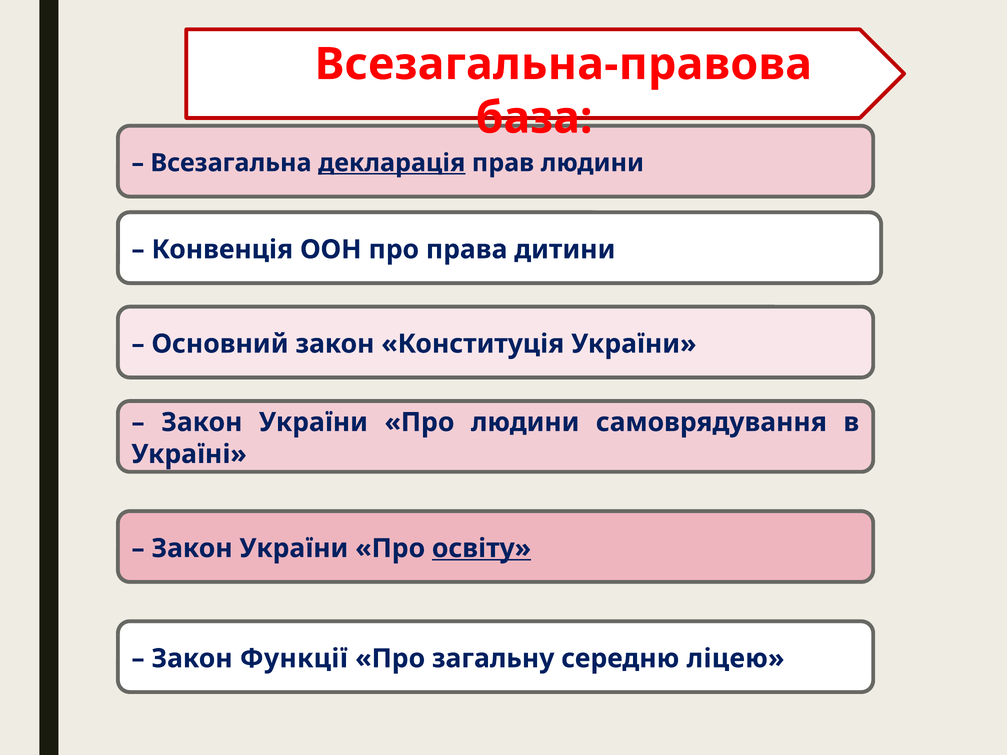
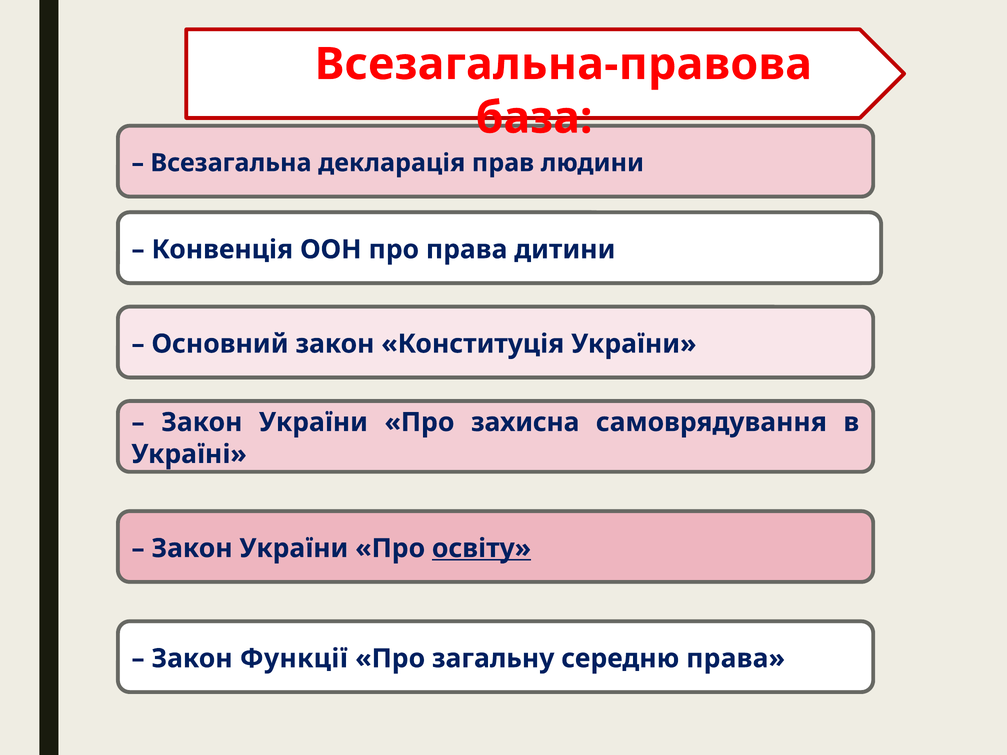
декларація underline: present -> none
Про людини: людини -> захисна
середню ліцею: ліцею -> права
